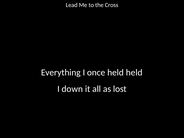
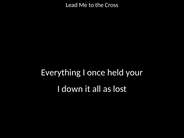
held held: held -> your
